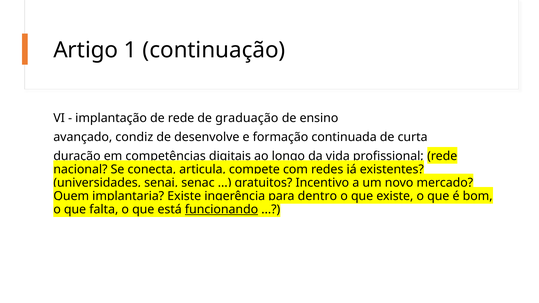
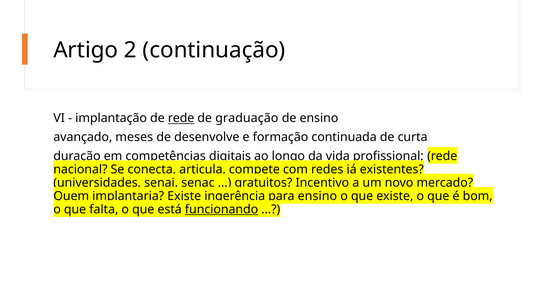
1: 1 -> 2
rede at (181, 118) underline: none -> present
condiz: condiz -> meses
dentro at (317, 196): dentro -> ensino
